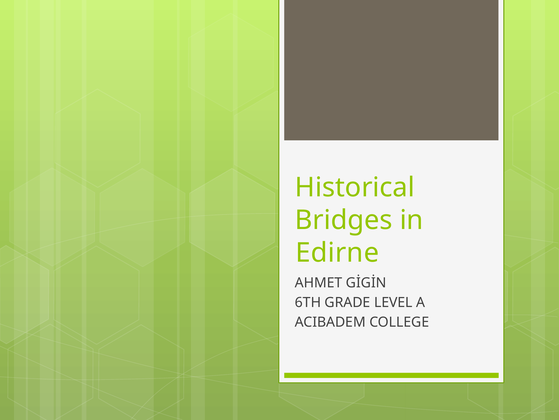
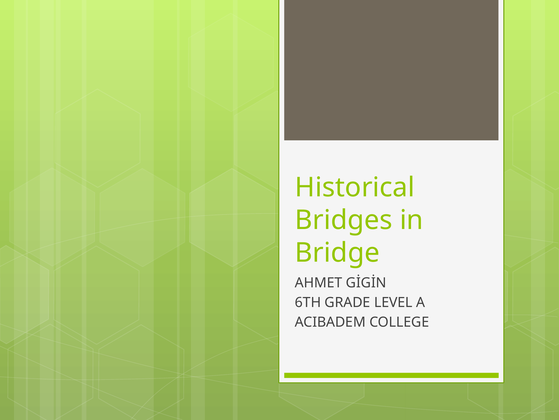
Edirne: Edirne -> Bridge
